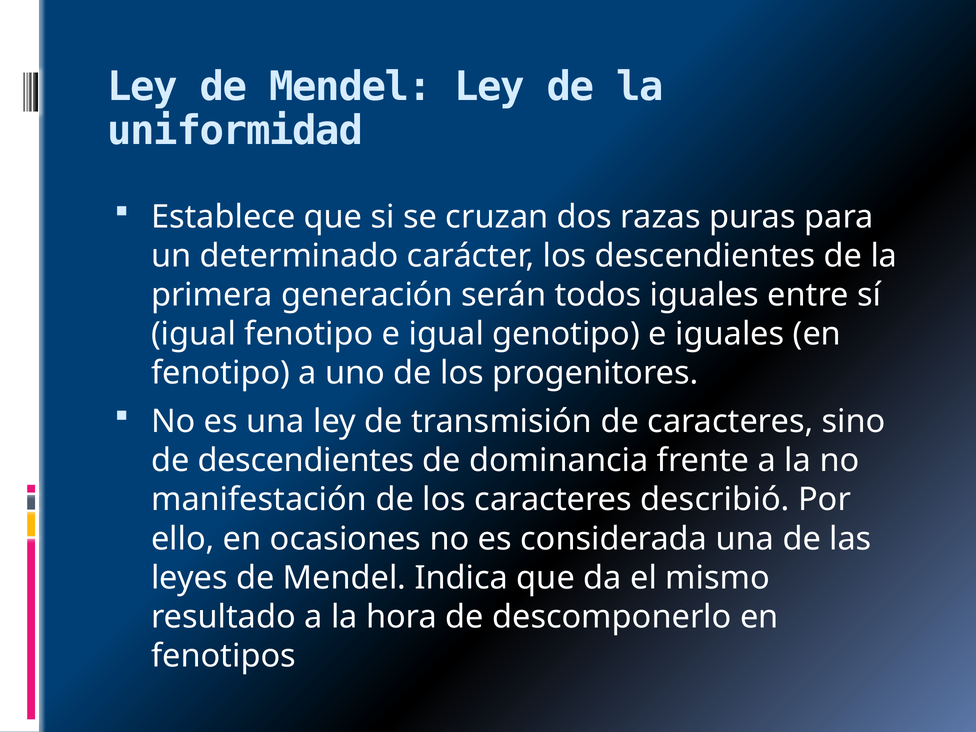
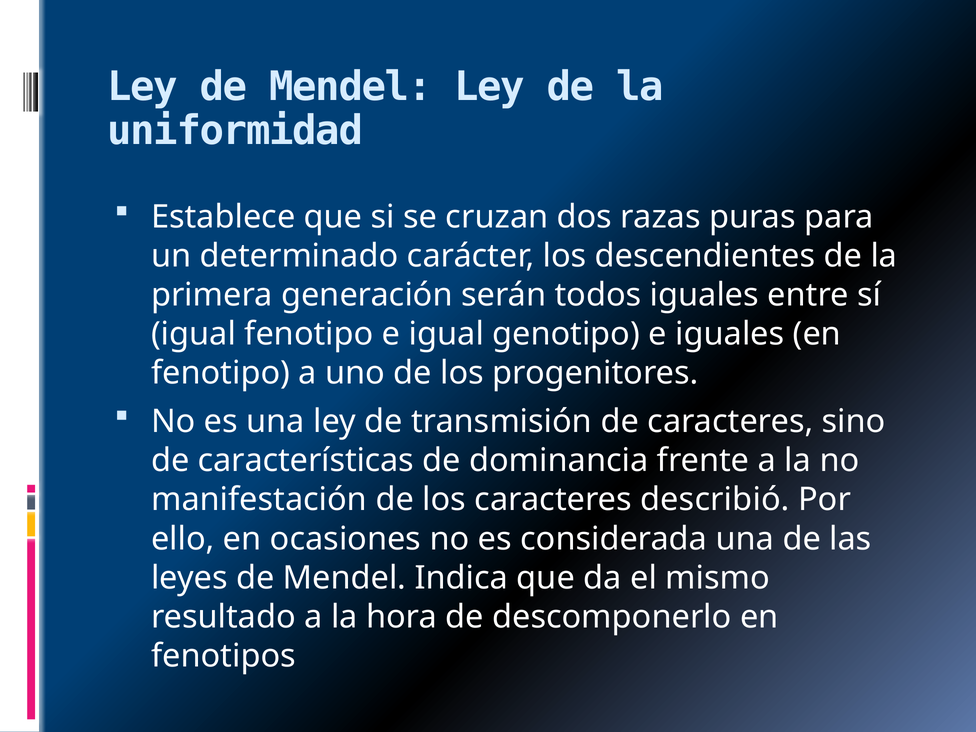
de descendientes: descendientes -> características
